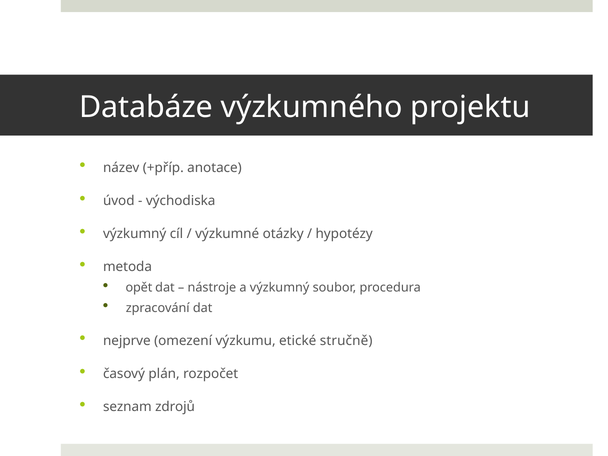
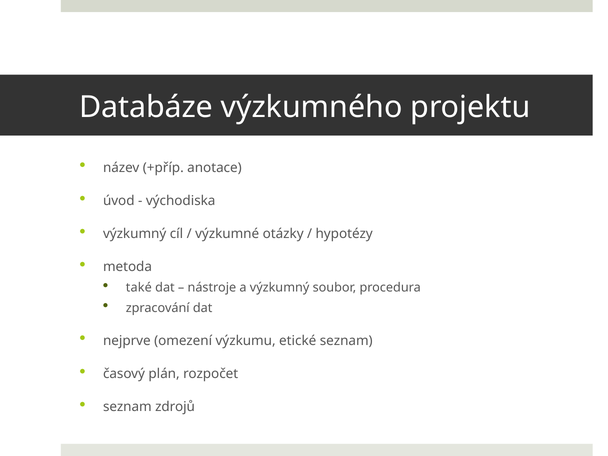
opět: opět -> také
etické stručně: stručně -> seznam
